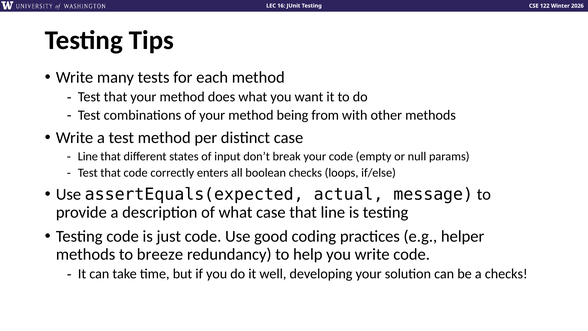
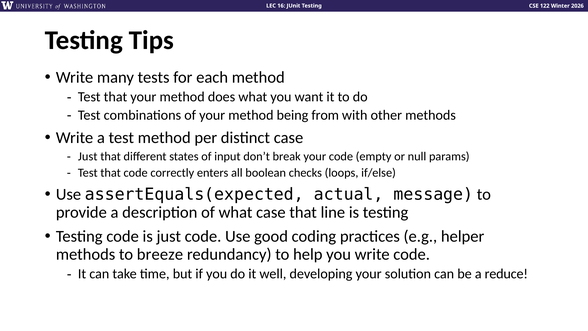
Line at (88, 156): Line -> Just
a checks: checks -> reduce
